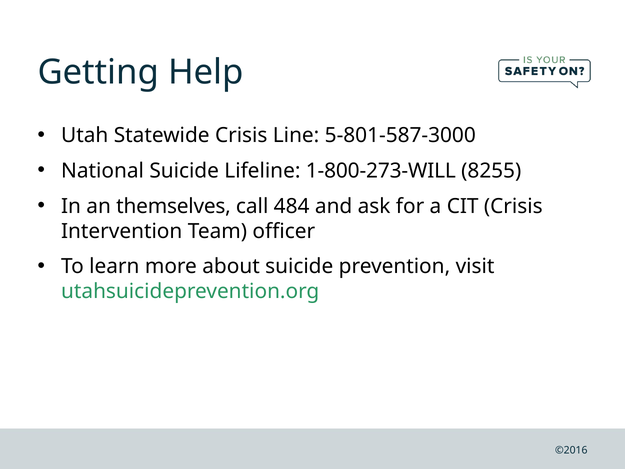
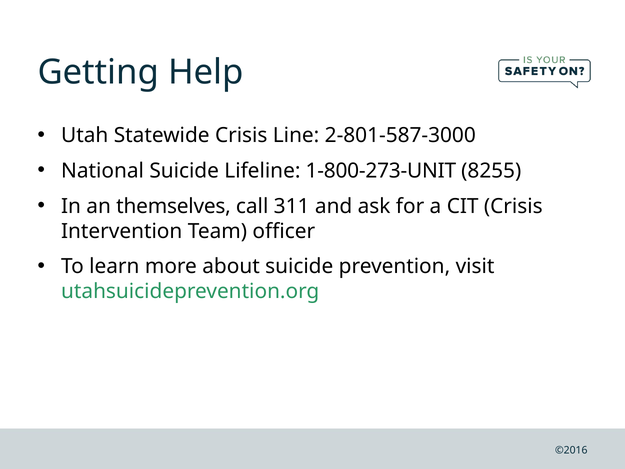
5-801-587-3000: 5-801-587-3000 -> 2-801-587-3000
1-800-273-WILL: 1-800-273-WILL -> 1-800-273-UNIT
484: 484 -> 311
